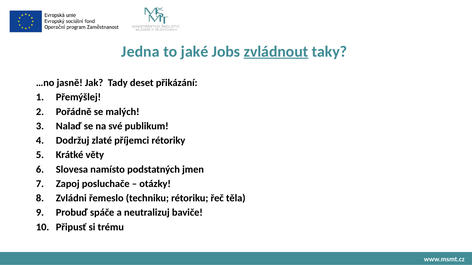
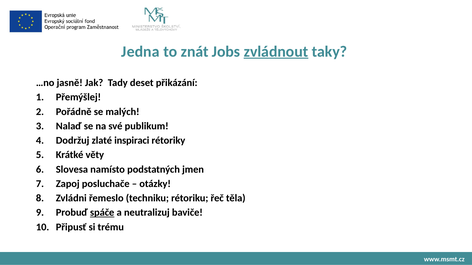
jaké: jaké -> znát
příjemci: příjemci -> inspiraci
spáče underline: none -> present
